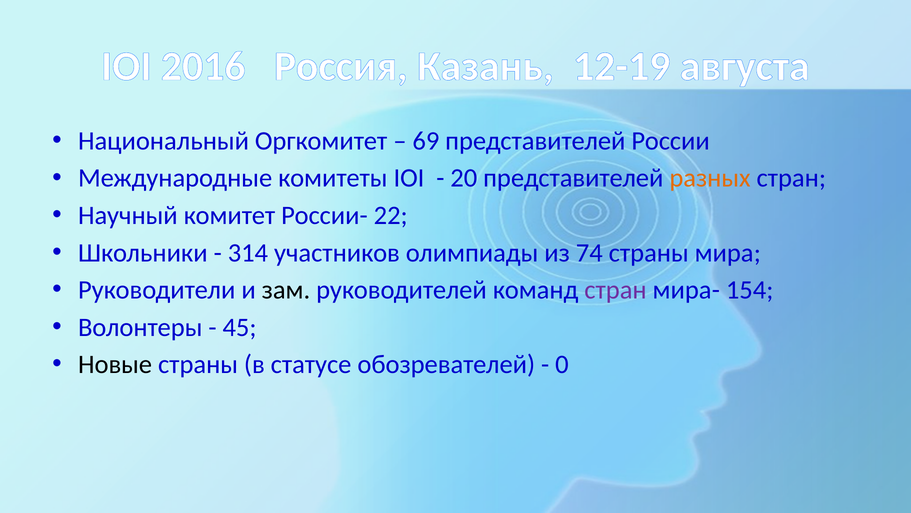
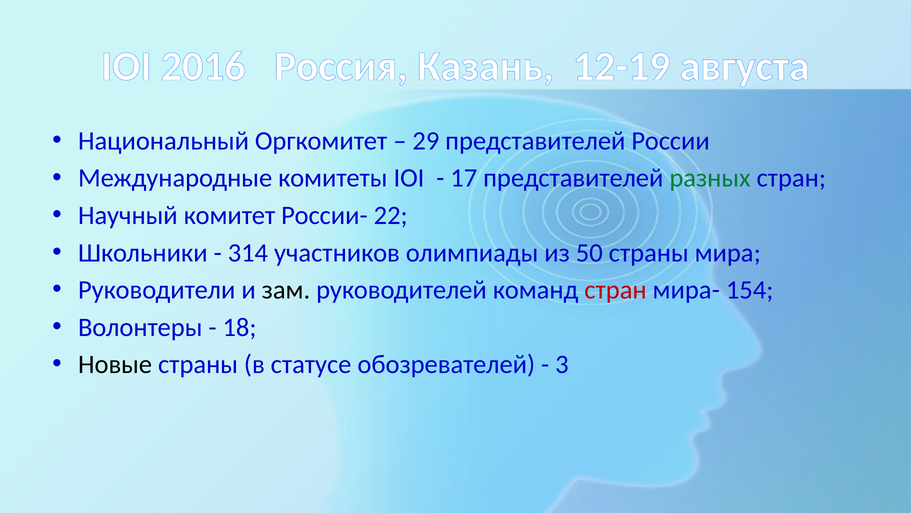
69: 69 -> 29
20: 20 -> 17
разных colour: orange -> green
74: 74 -> 50
стран at (616, 290) colour: purple -> red
45: 45 -> 18
0: 0 -> 3
